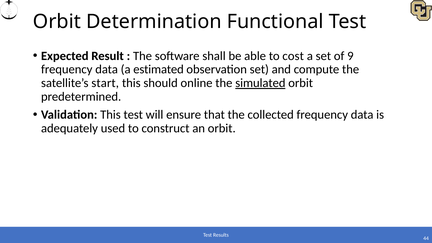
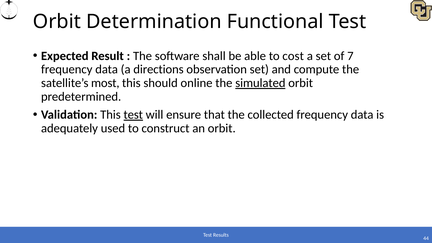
9: 9 -> 7
estimated: estimated -> directions
start: start -> most
test at (133, 115) underline: none -> present
